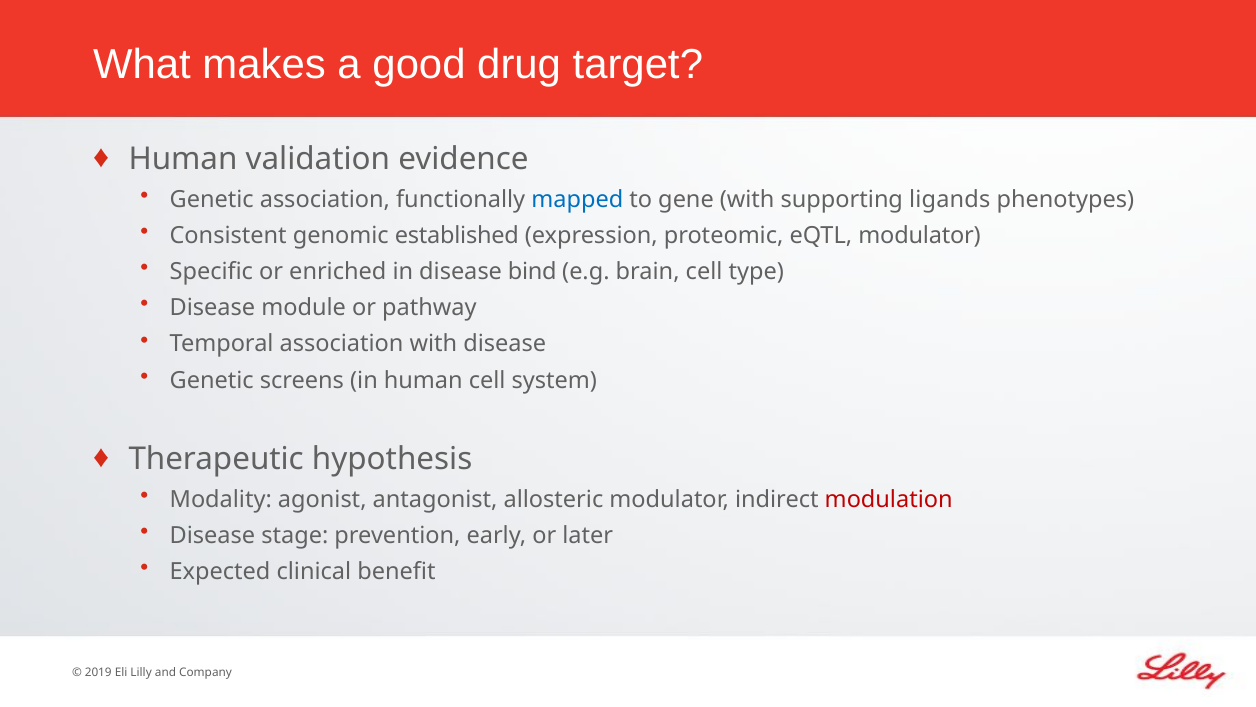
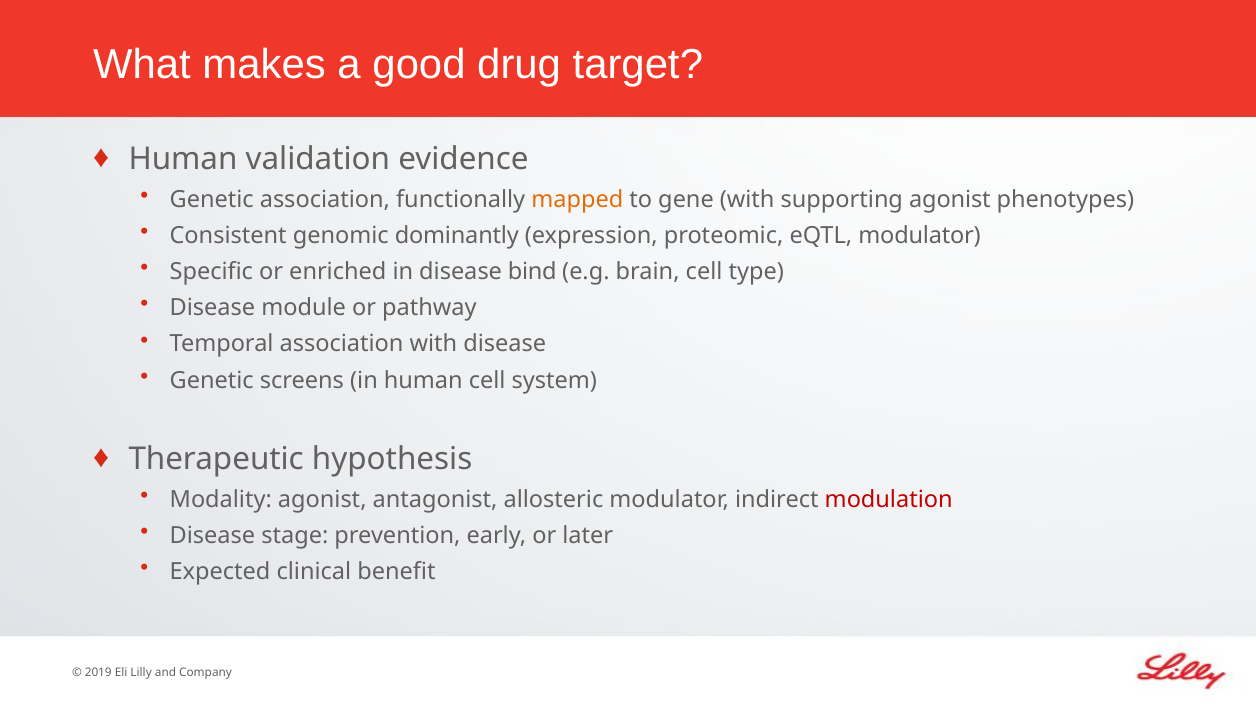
mapped colour: blue -> orange
supporting ligands: ligands -> agonist
established: established -> dominantly
